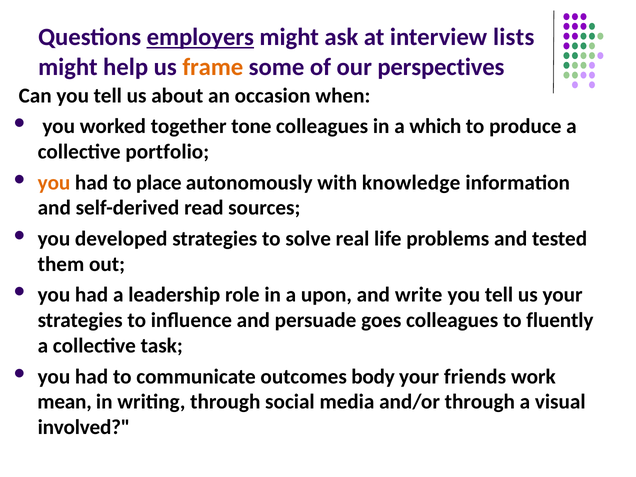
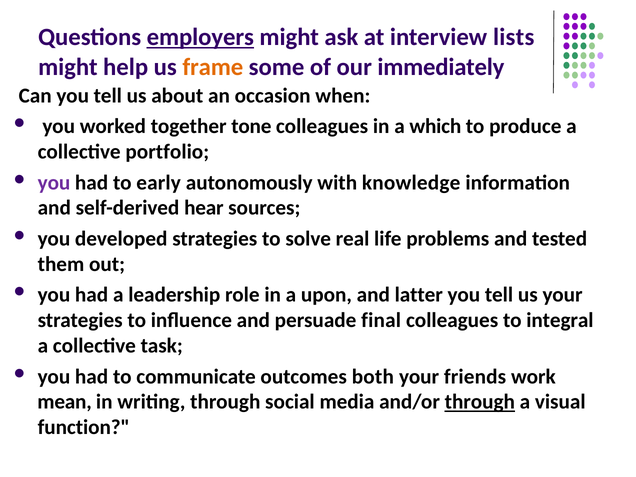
perspectives: perspectives -> immediately
you at (54, 183) colour: orange -> purple
place: place -> early
read: read -> hear
write: write -> latter
goes: goes -> final
fluently: fluently -> integral
body: body -> both
through at (480, 402) underline: none -> present
involved: involved -> function
